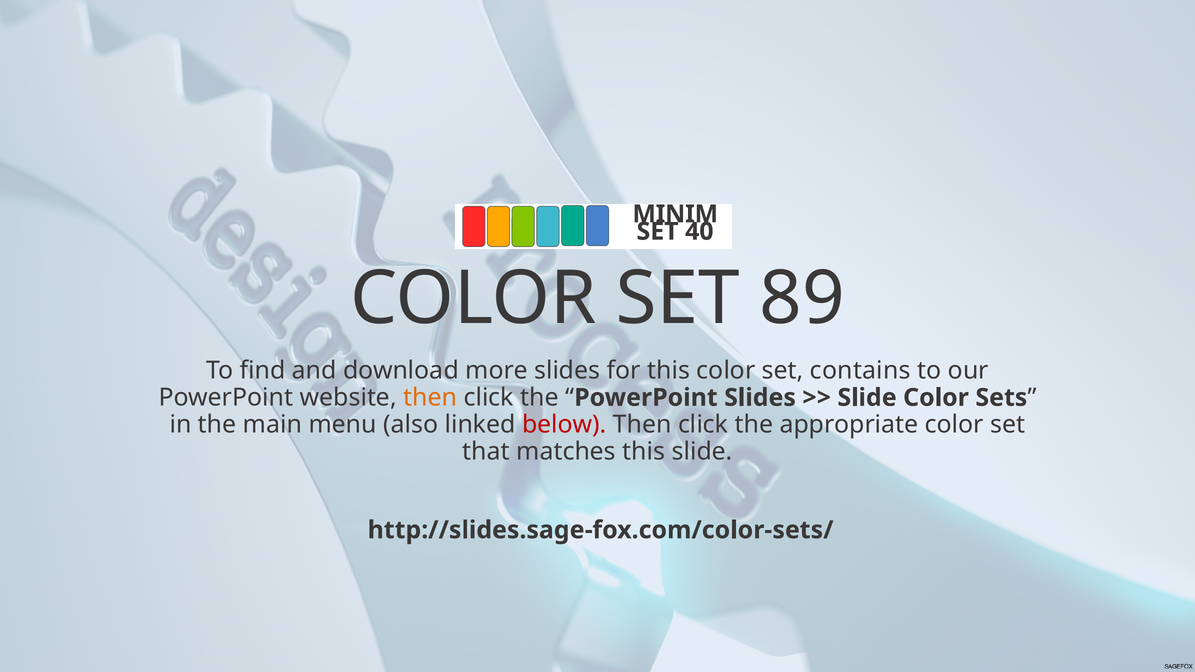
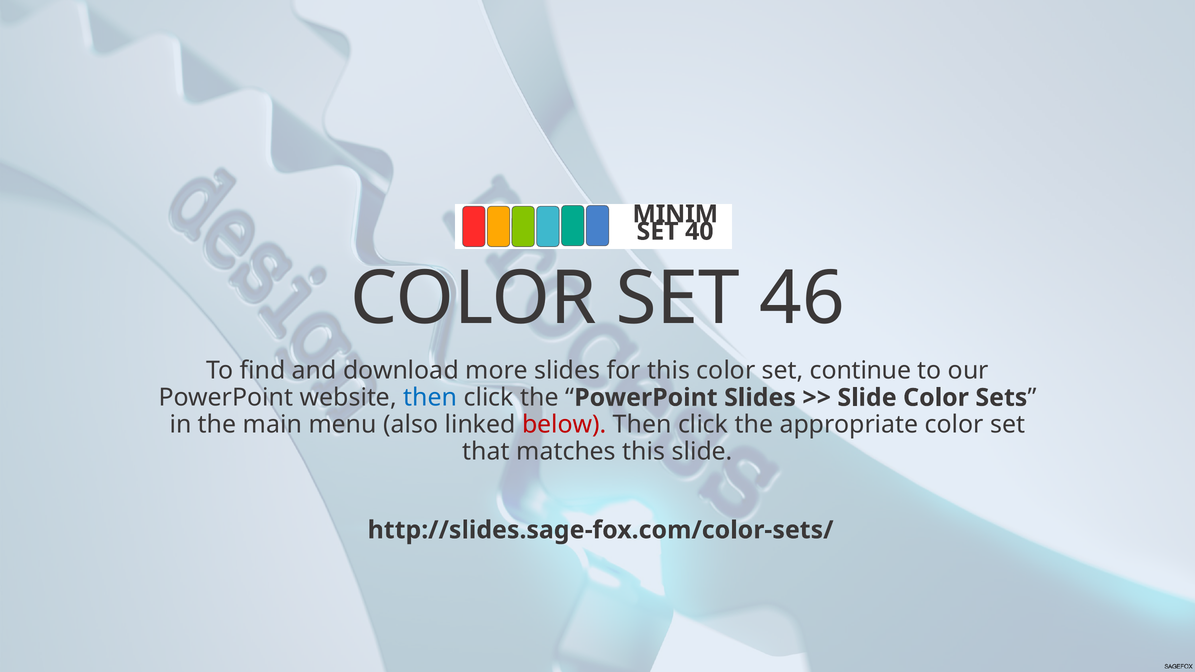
89: 89 -> 46
contains: contains -> continue
then at (430, 398) colour: orange -> blue
